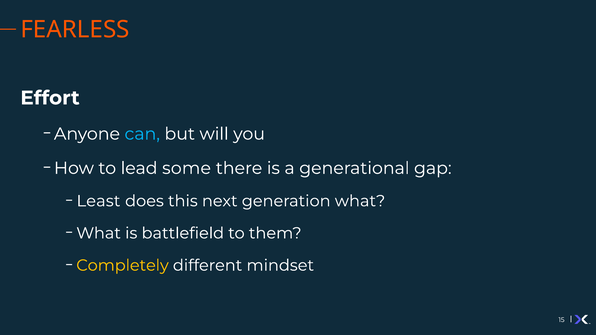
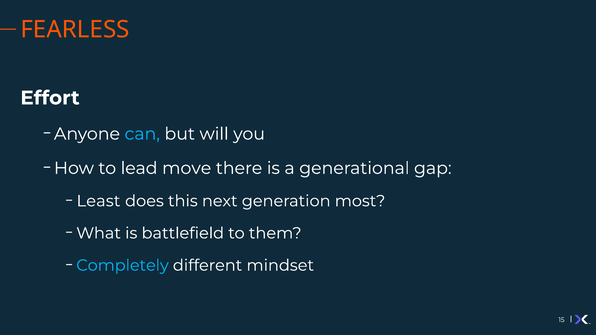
some: some -> move
generation what: what -> most
Completely colour: yellow -> light blue
